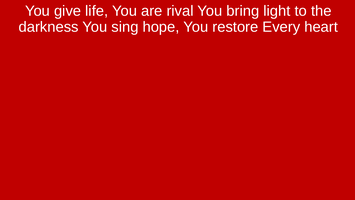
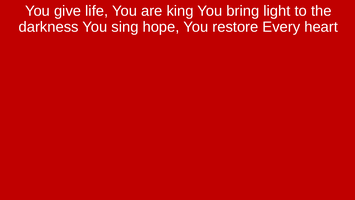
rival: rival -> king
